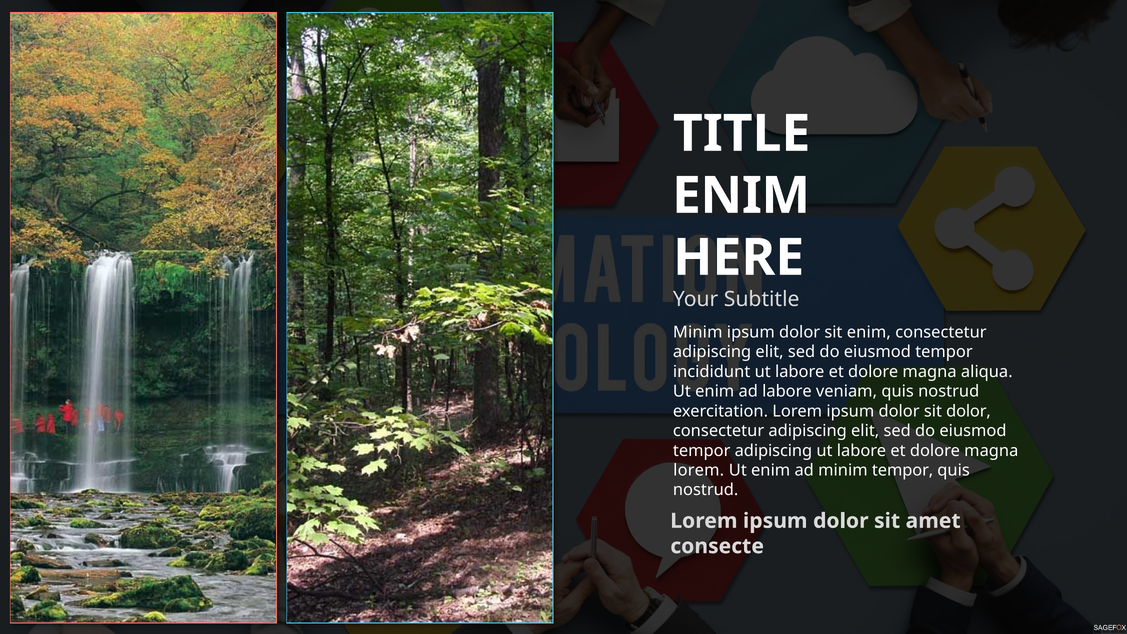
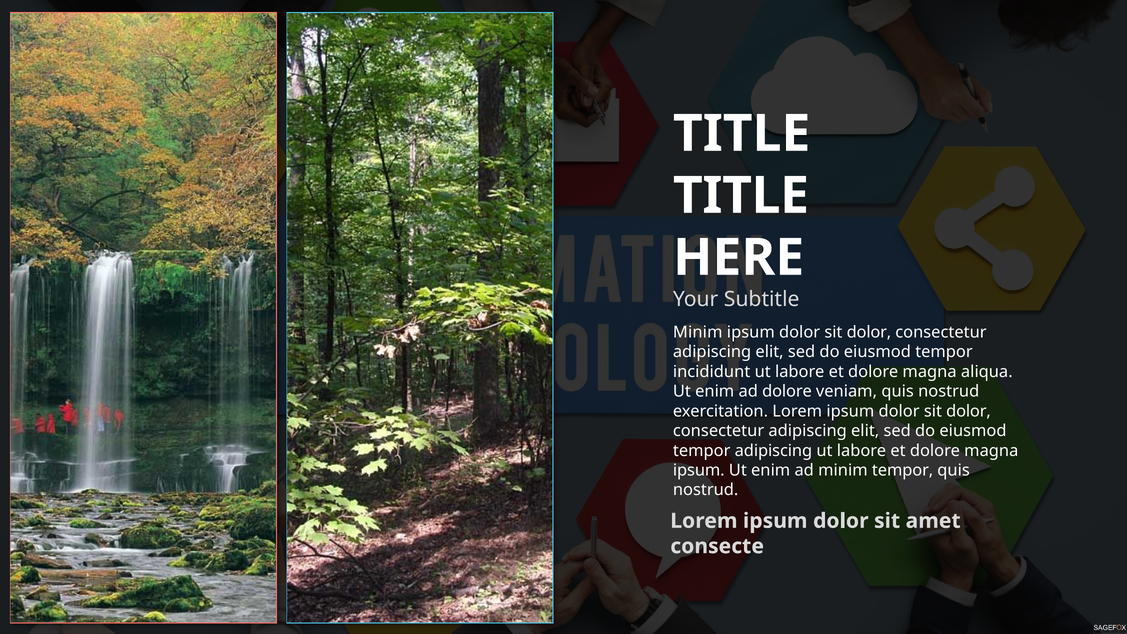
ENIM at (741, 196): ENIM -> TITLE
enim at (869, 332): enim -> dolor
ad labore: labore -> dolore
lorem at (699, 470): lorem -> ipsum
